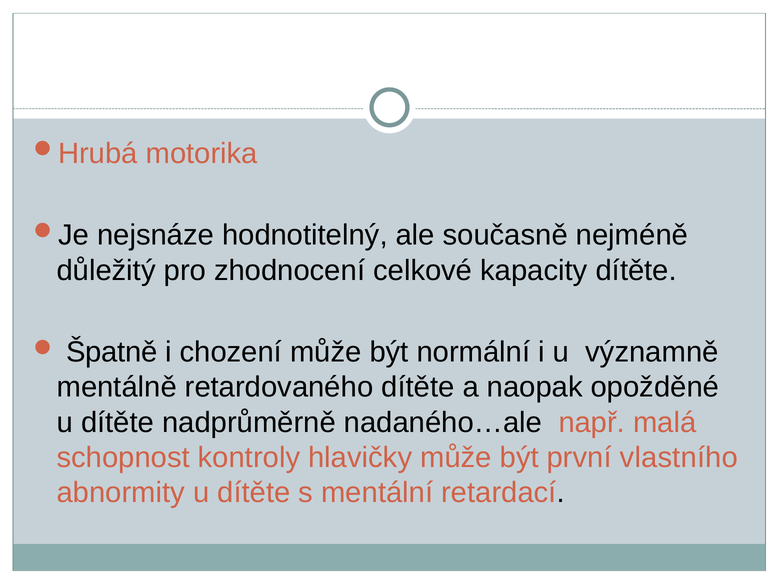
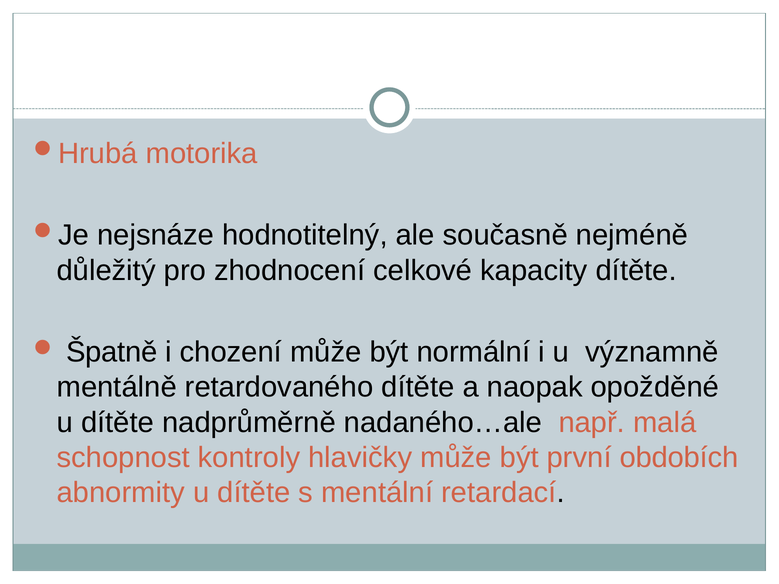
vlastního: vlastního -> obdobích
